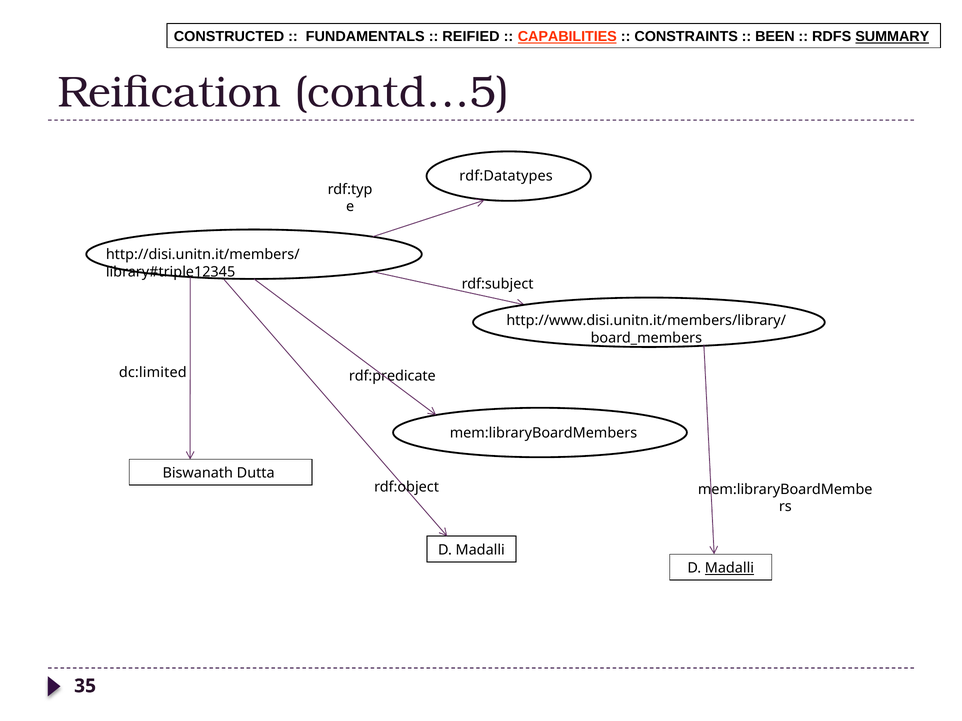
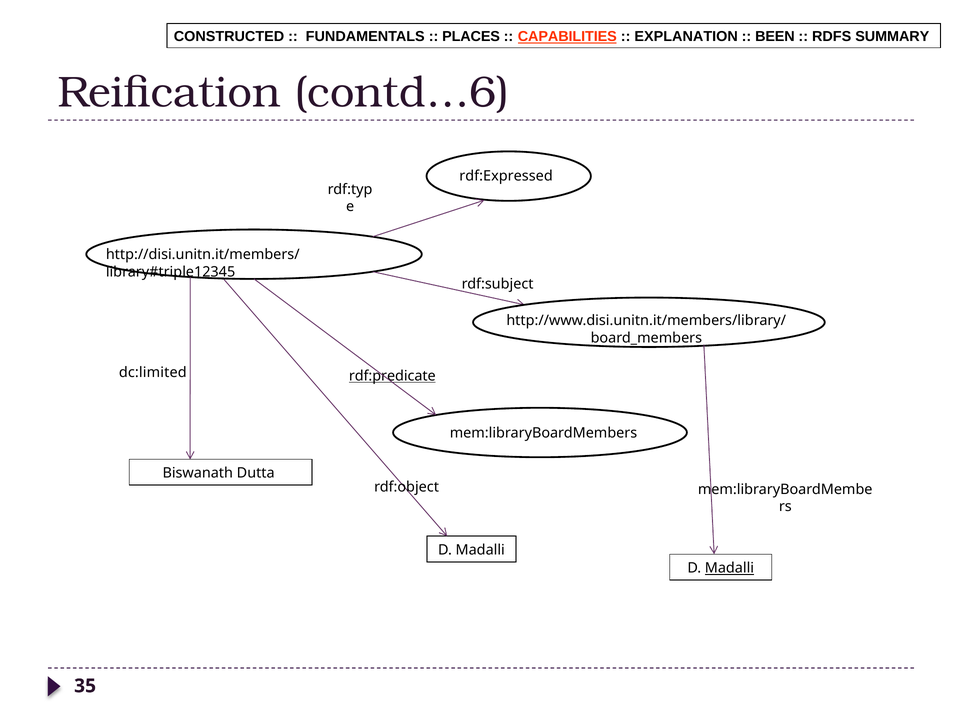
REIFIED: REIFIED -> PLACES
CONSTRAINTS: CONSTRAINTS -> EXPLANATION
SUMMARY underline: present -> none
contd…5: contd…5 -> contd…6
rdf:Datatypes: rdf:Datatypes -> rdf:Expressed
rdf:predicate underline: none -> present
